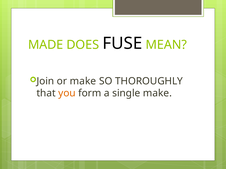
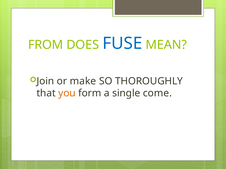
MADE: MADE -> FROM
FUSE colour: black -> blue
single make: make -> come
